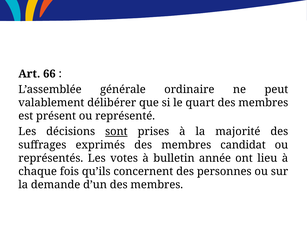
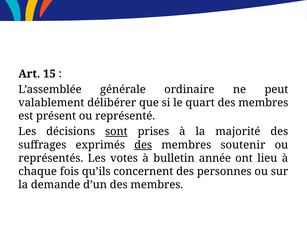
66: 66 -> 15
des at (143, 145) underline: none -> present
candidat: candidat -> soutenir
